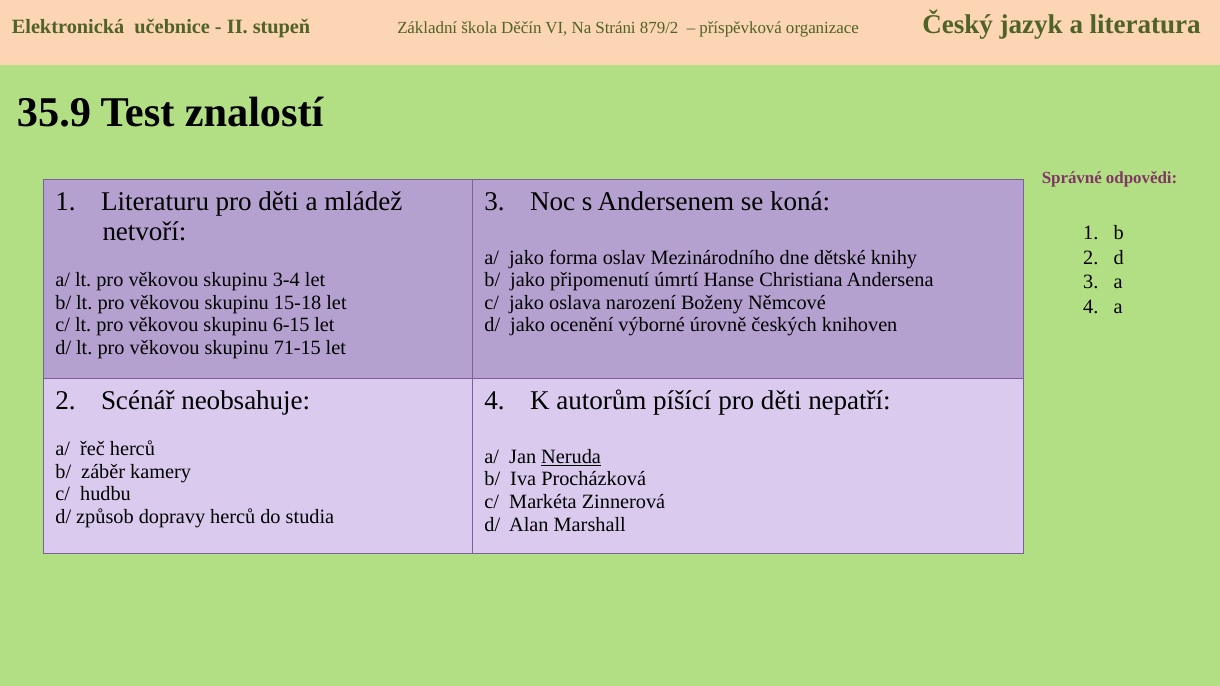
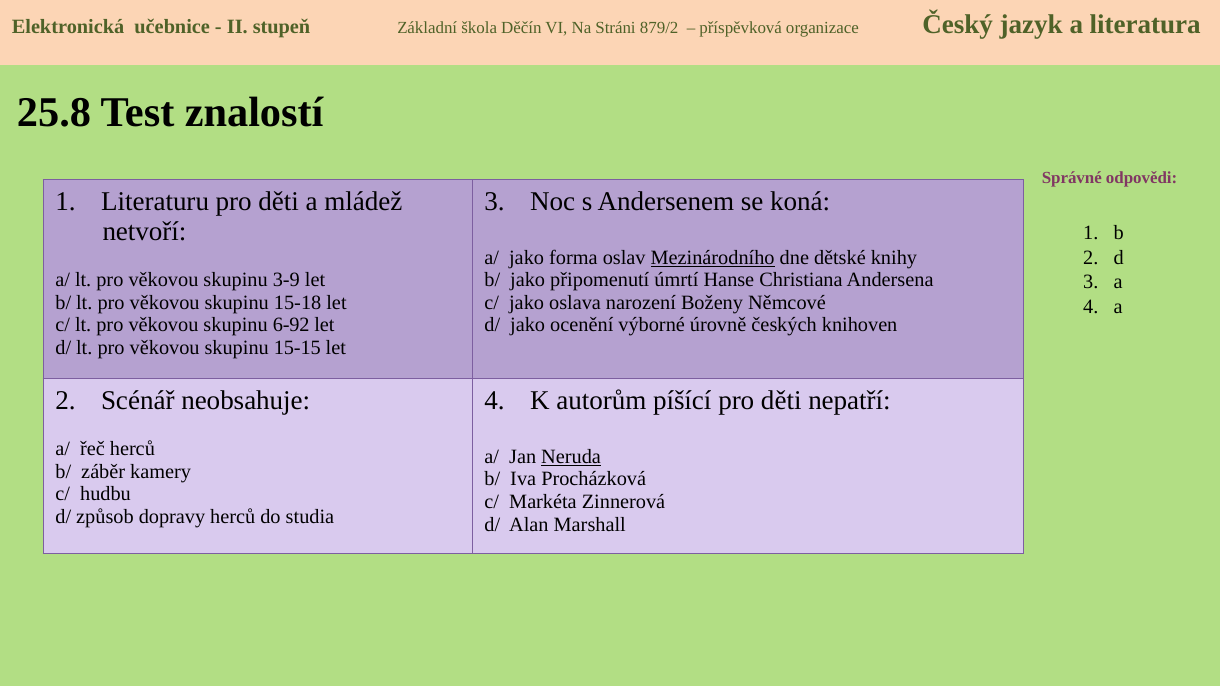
35.9: 35.9 -> 25.8
Mezinárodního underline: none -> present
3-4: 3-4 -> 3-9
6-15: 6-15 -> 6-92
71-15: 71-15 -> 15-15
